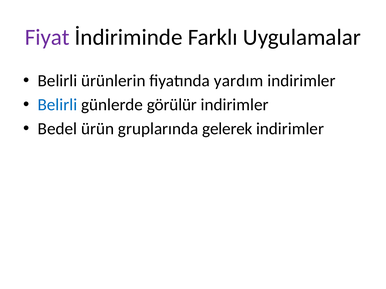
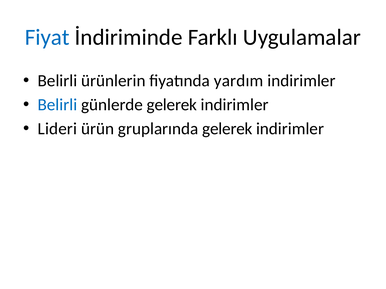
Fiyat colour: purple -> blue
günlerde görülür: görülür -> gelerek
Bedel: Bedel -> Lideri
